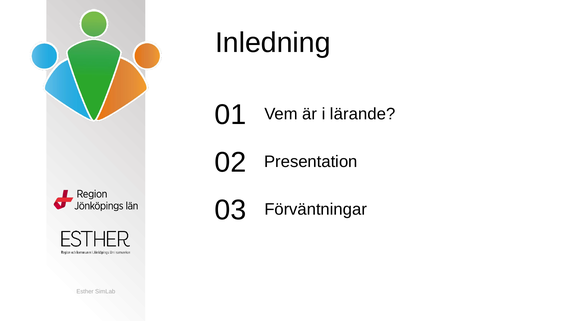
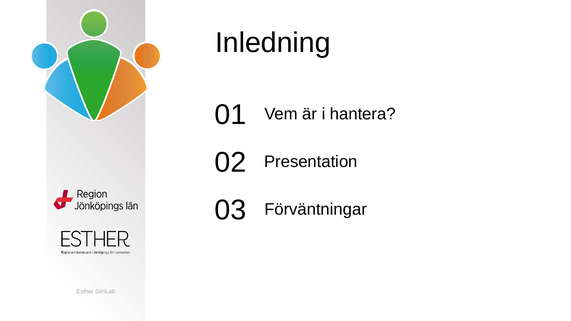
lärande: lärande -> hantera
